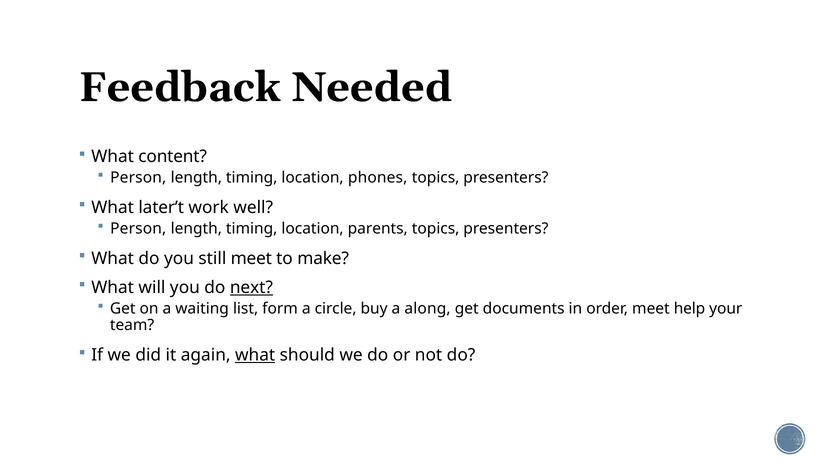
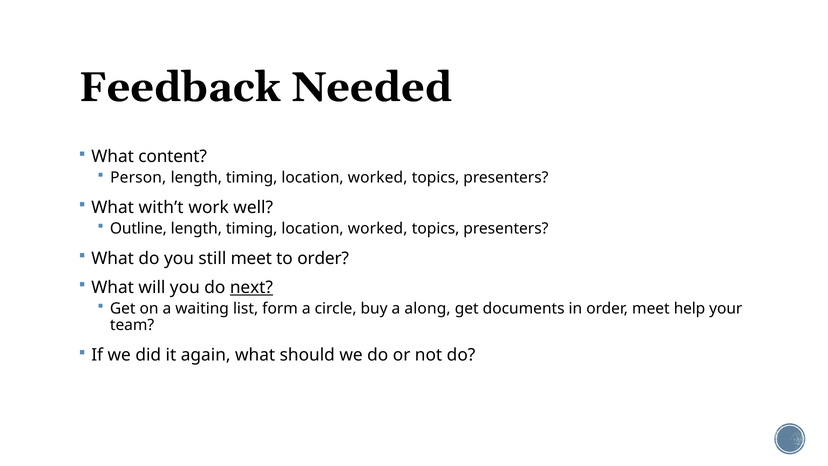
phones at (378, 178): phones -> worked
later’t: later’t -> with’t
Person at (138, 228): Person -> Outline
parents at (378, 228): parents -> worked
to make: make -> order
what at (255, 355) underline: present -> none
